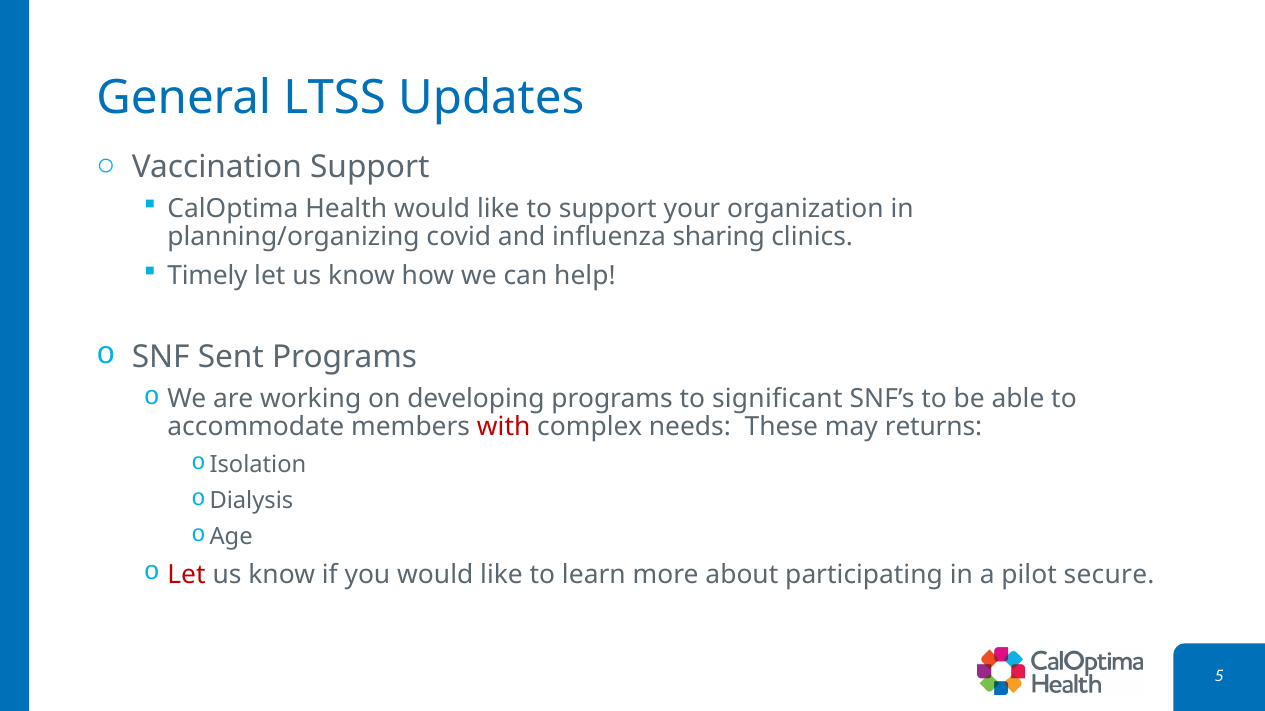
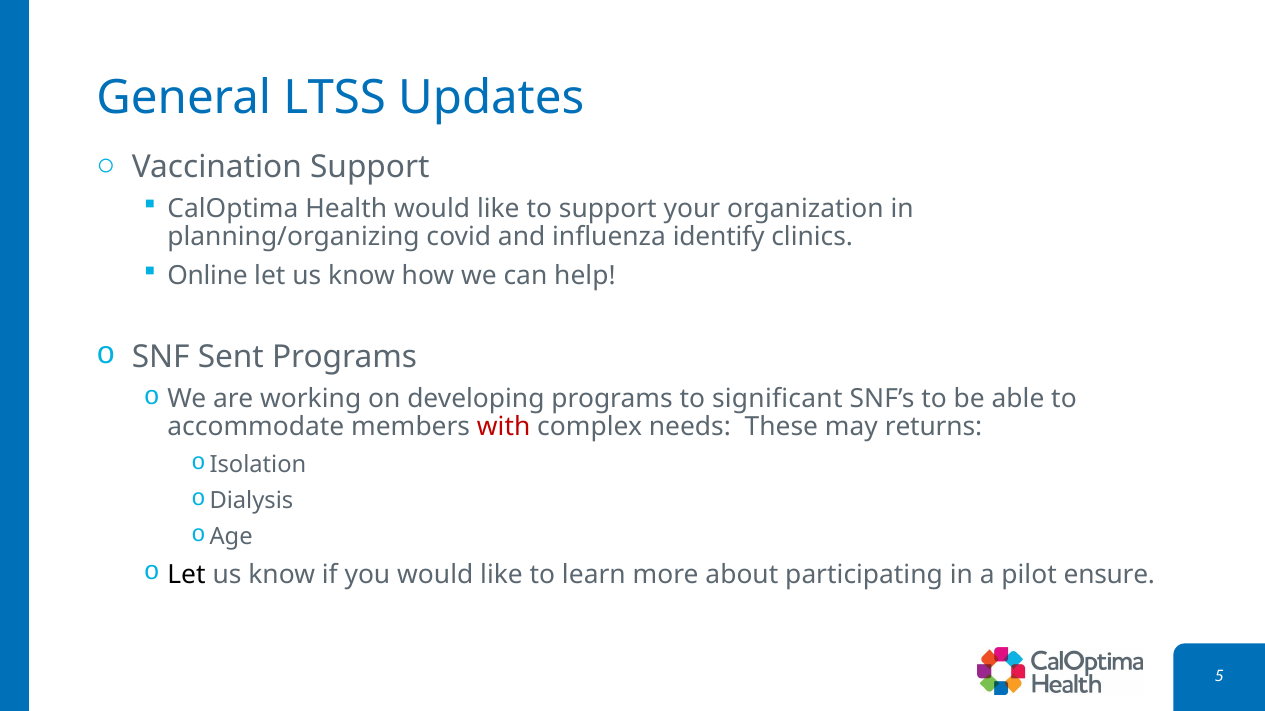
sharing: sharing -> identify
Timely: Timely -> Online
Let at (187, 575) colour: red -> black
secure: secure -> ensure
